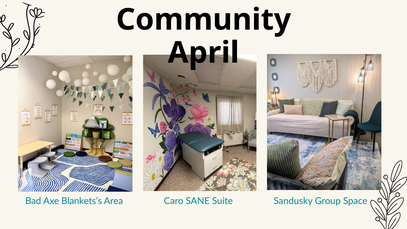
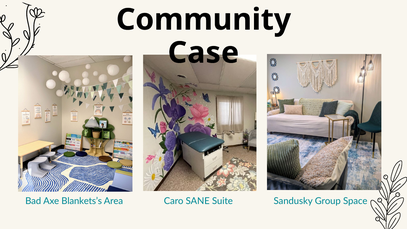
April: April -> Case
